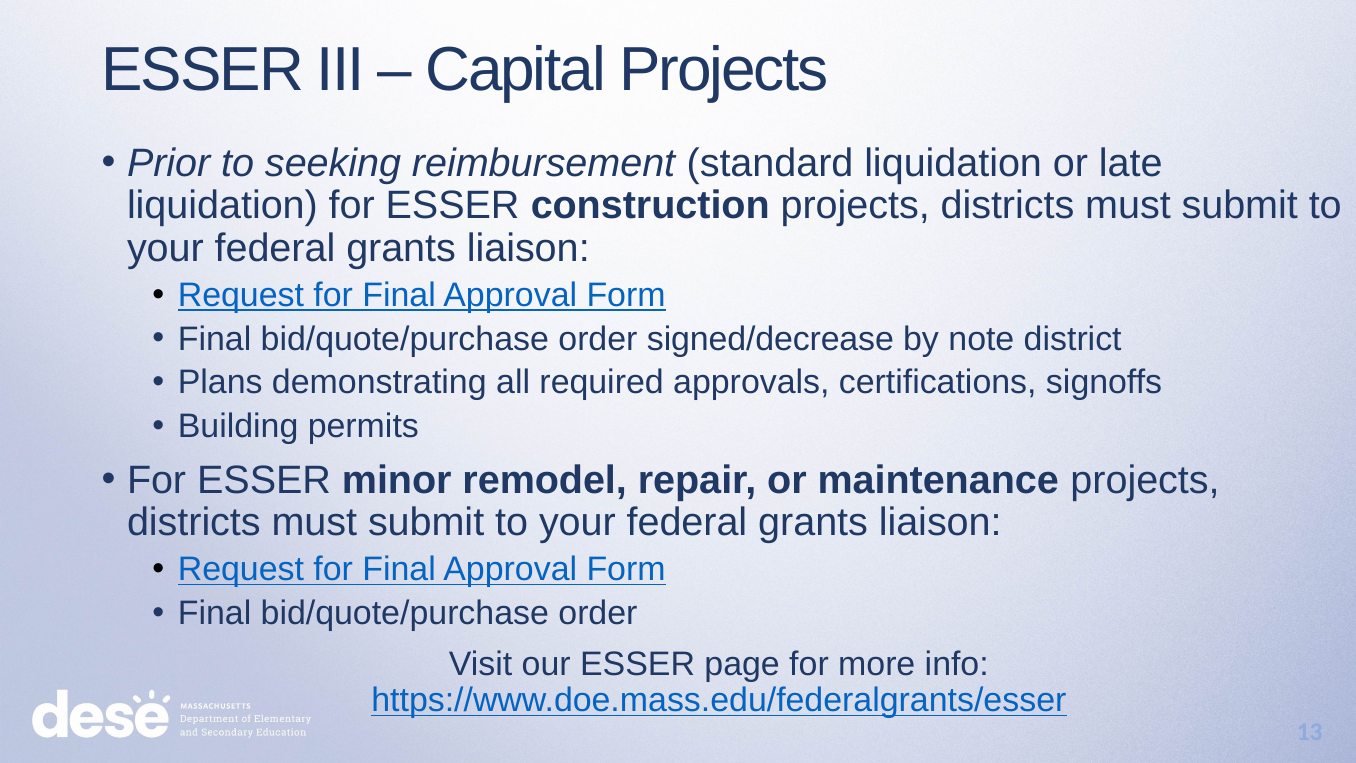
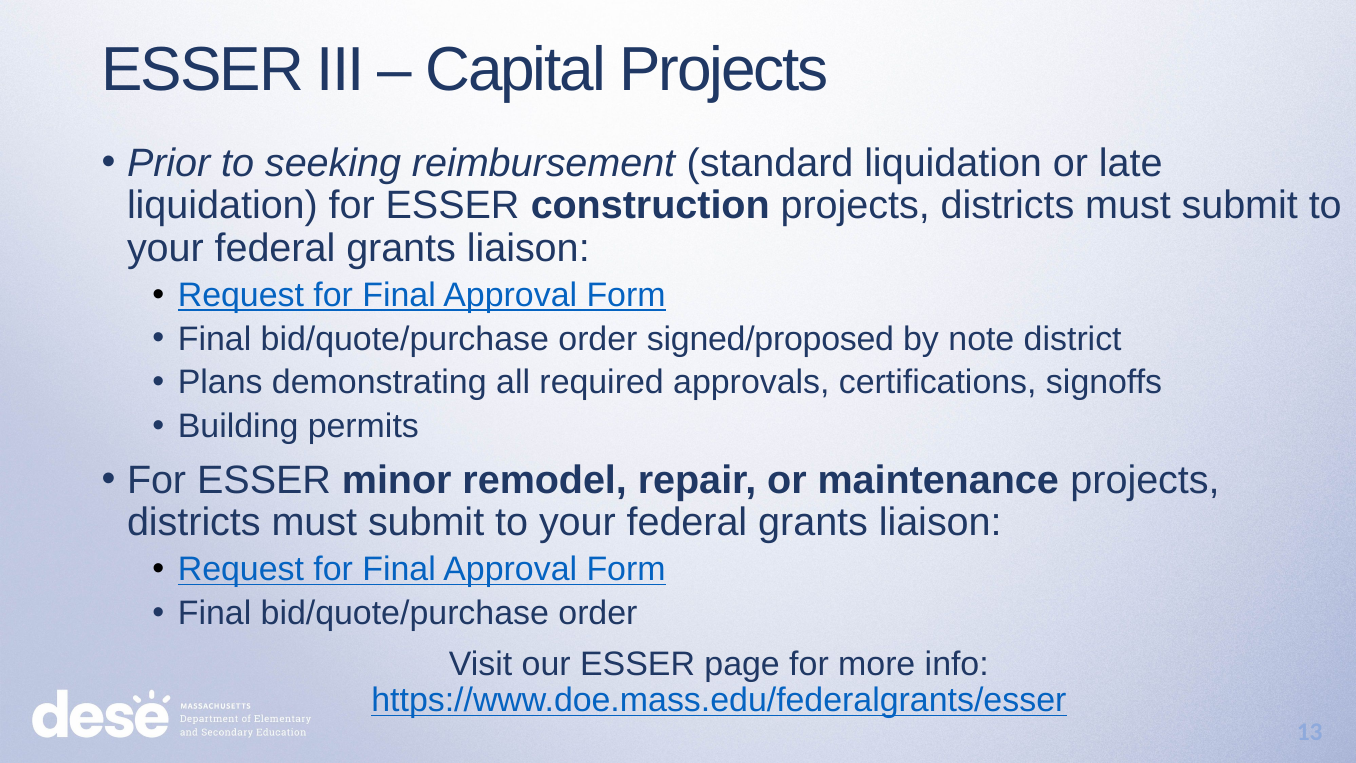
signed/decrease: signed/decrease -> signed/proposed
